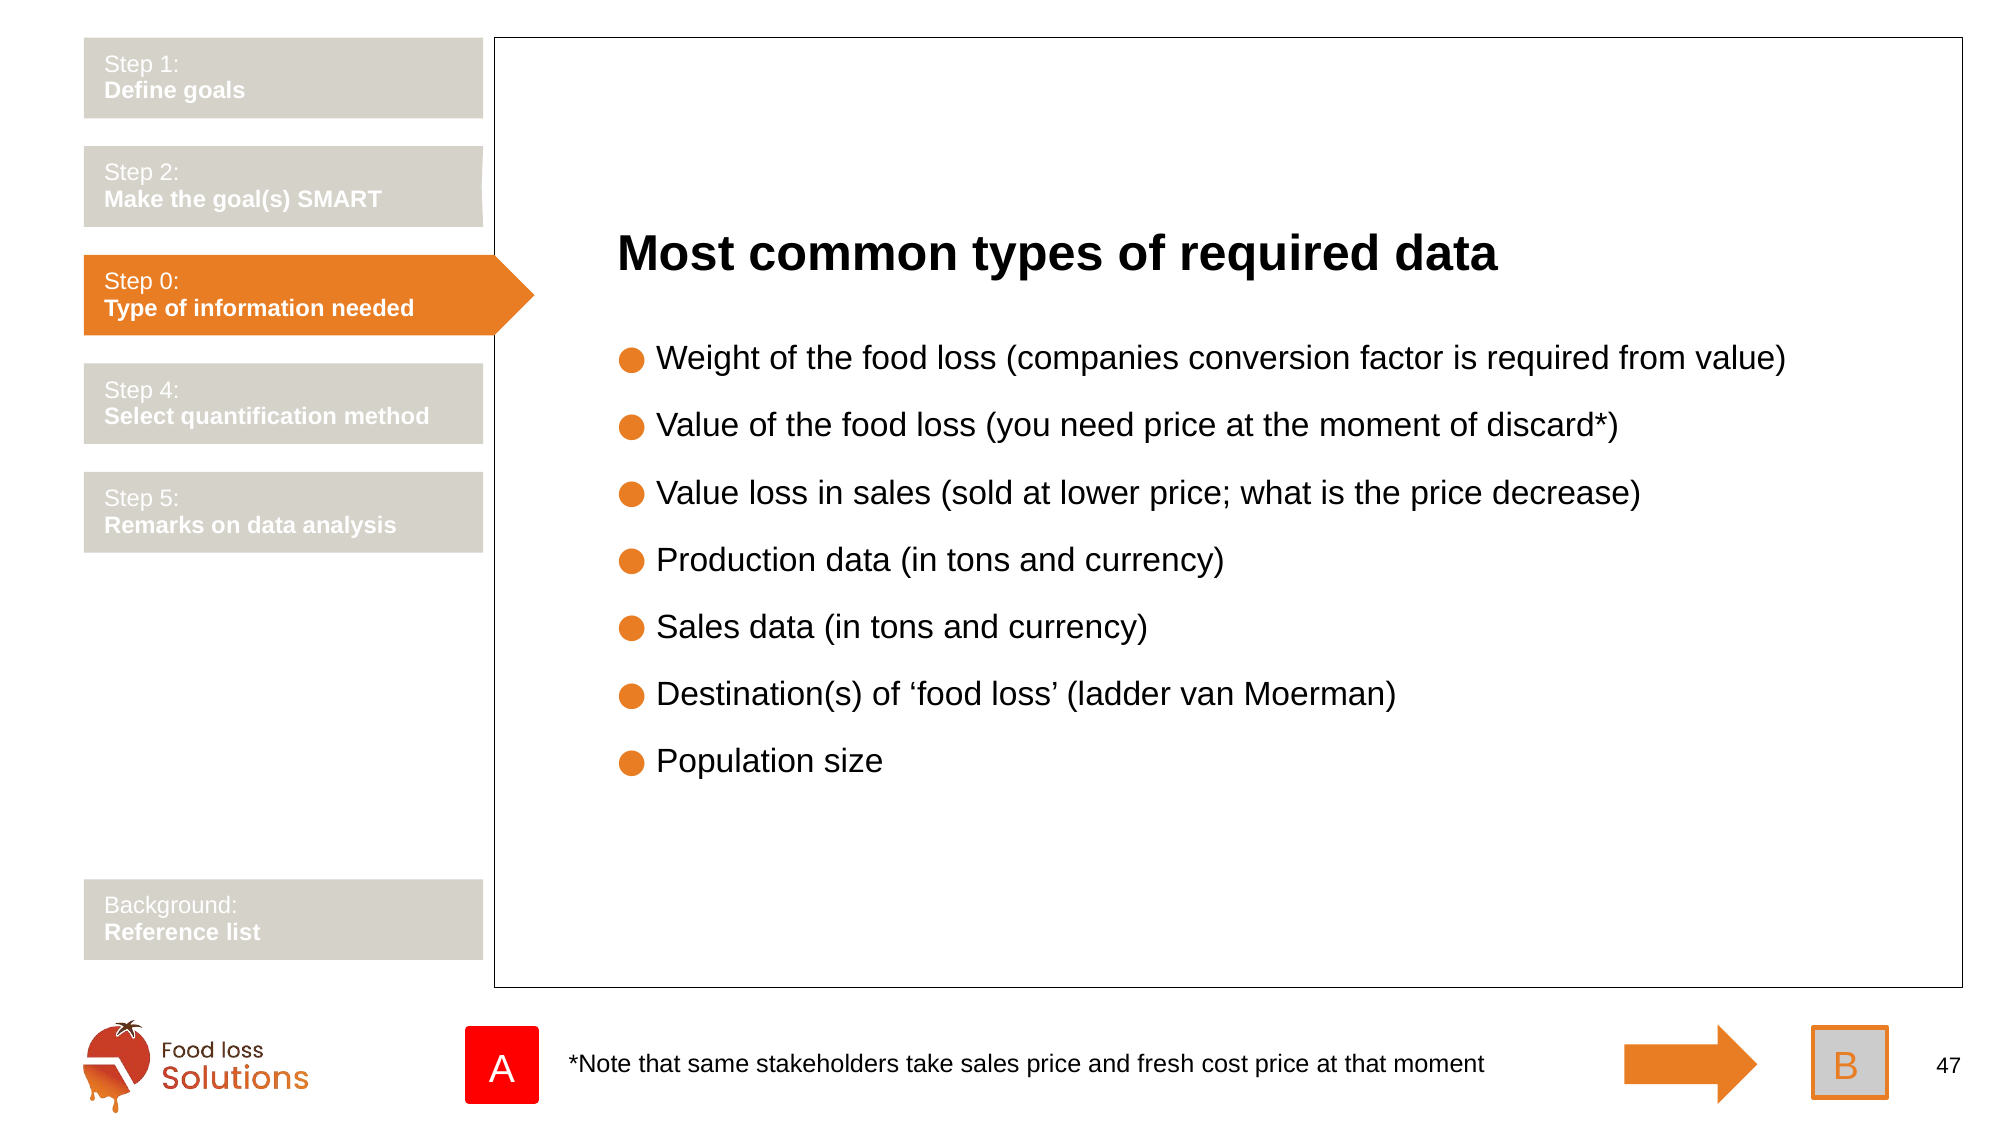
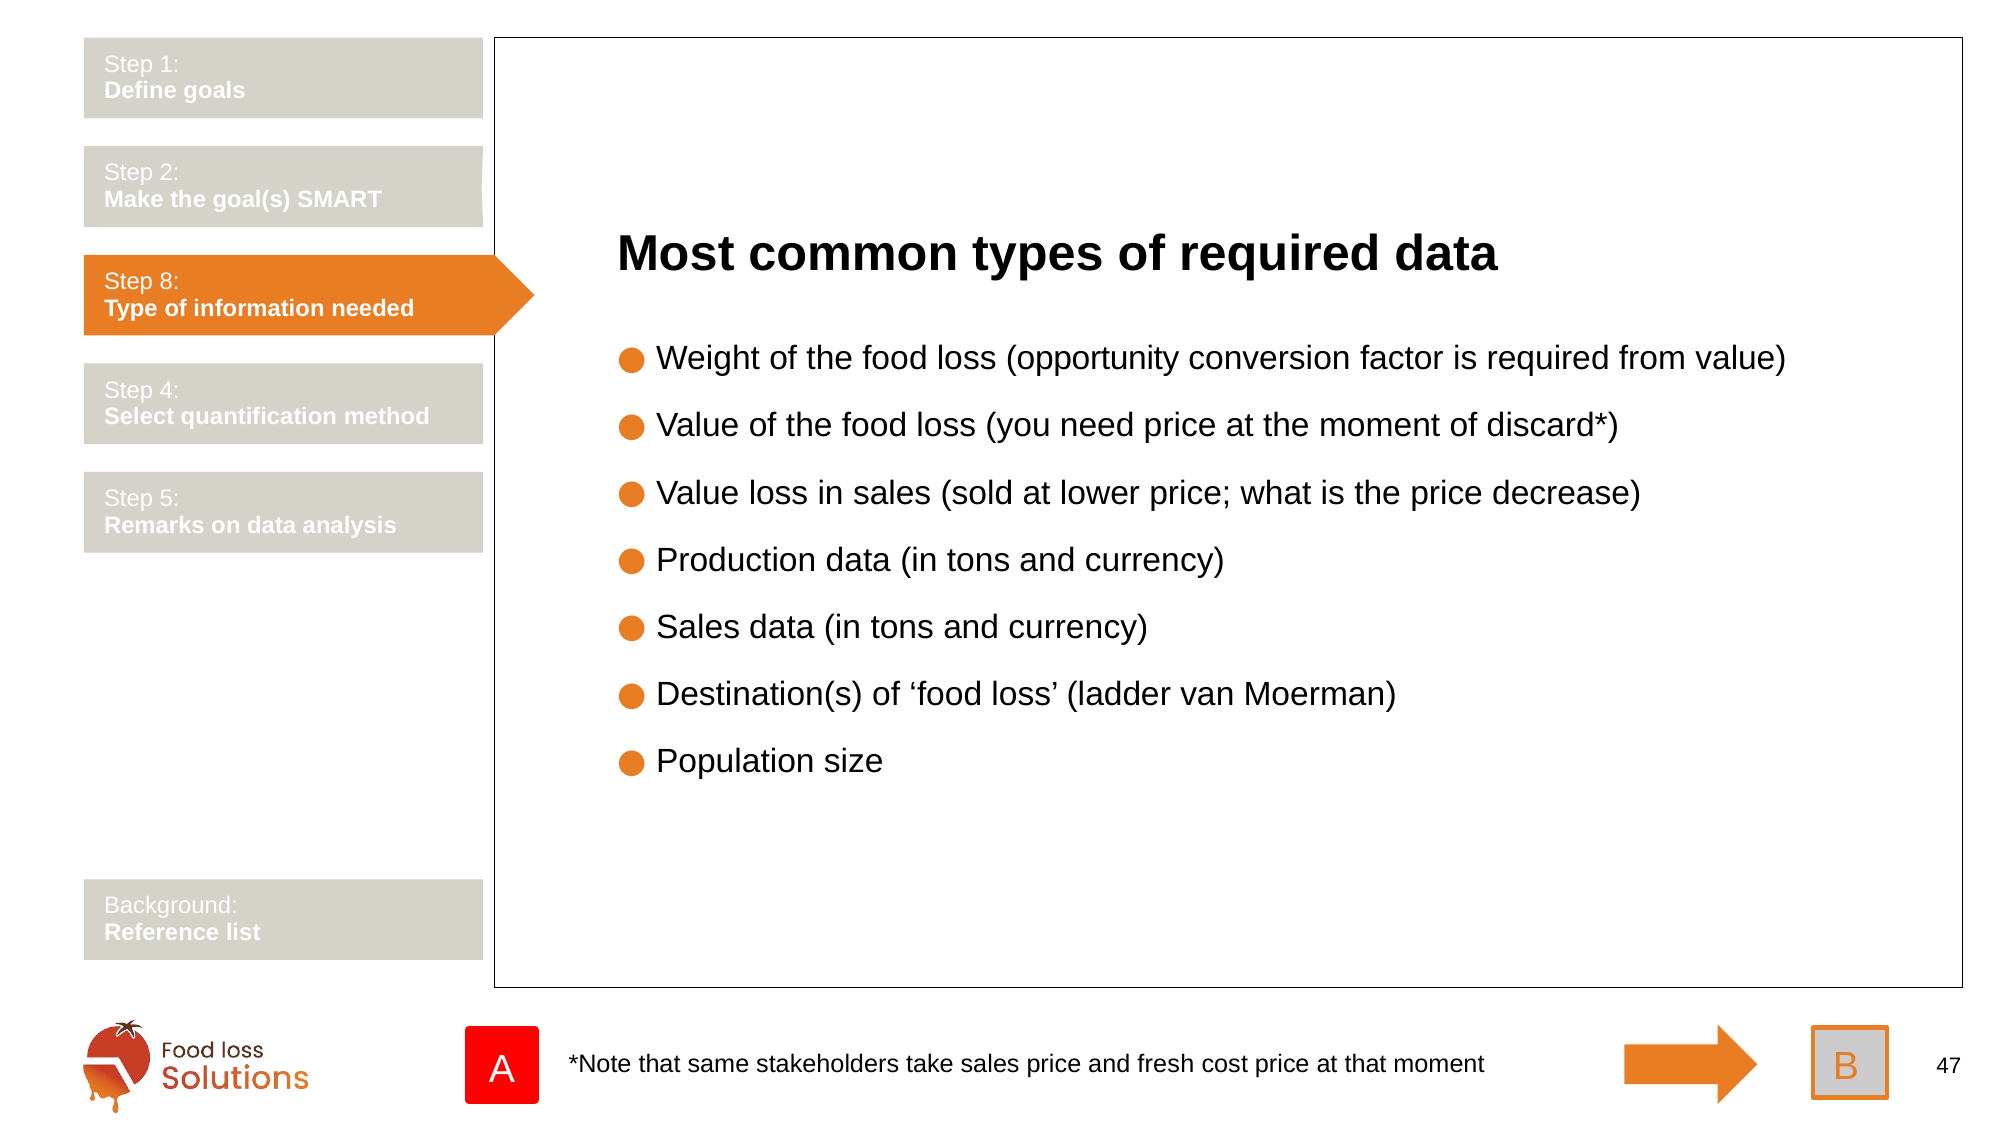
0: 0 -> 8
companies: companies -> opportunity
